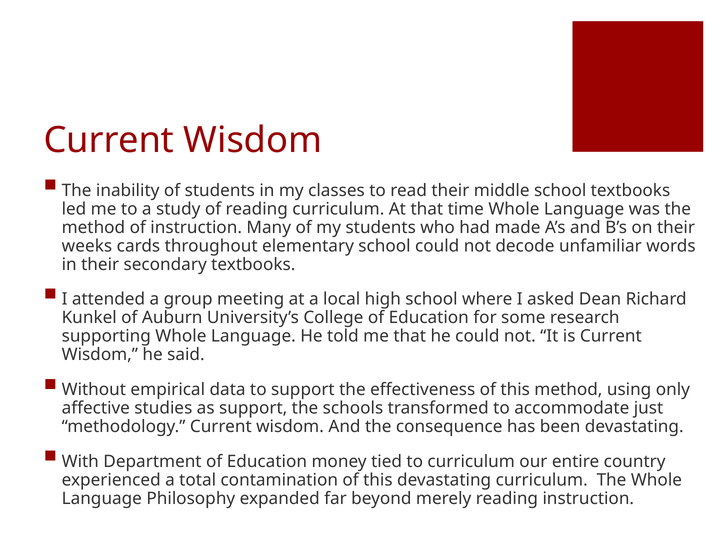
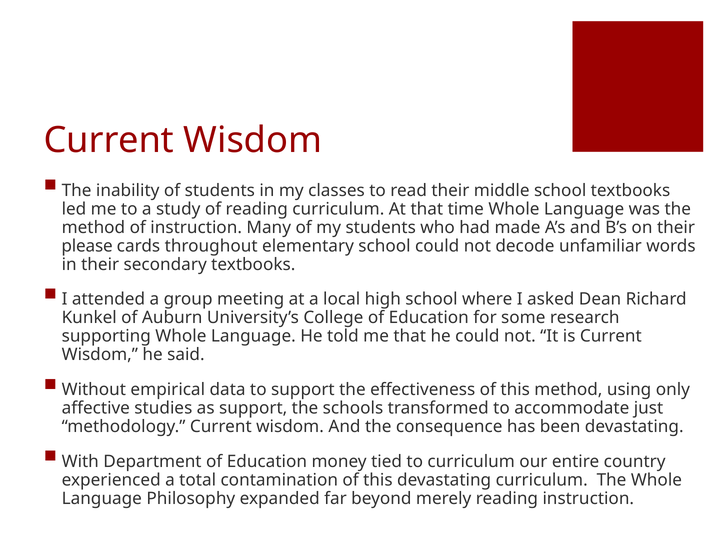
weeks: weeks -> please
